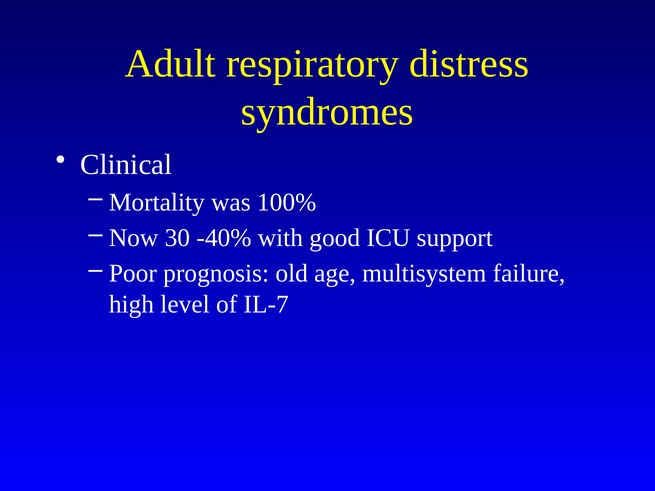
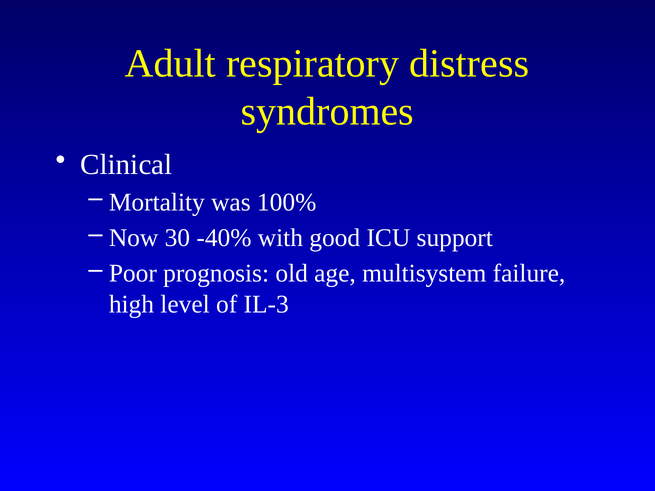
IL-7: IL-7 -> IL-3
